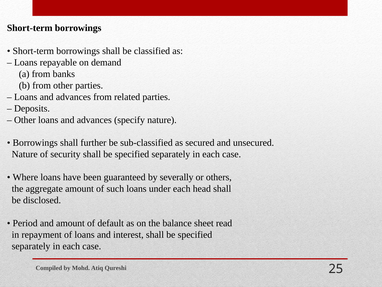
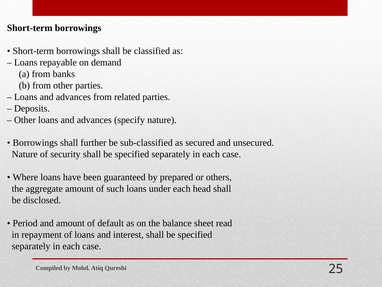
severally: severally -> prepared
